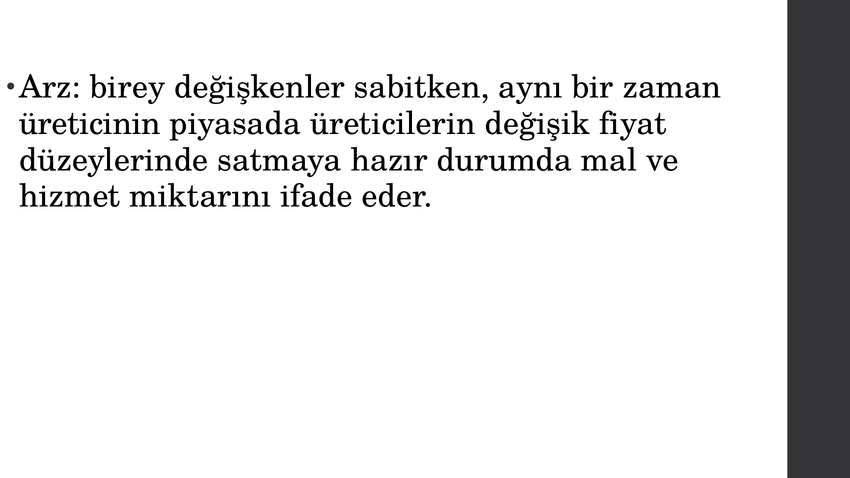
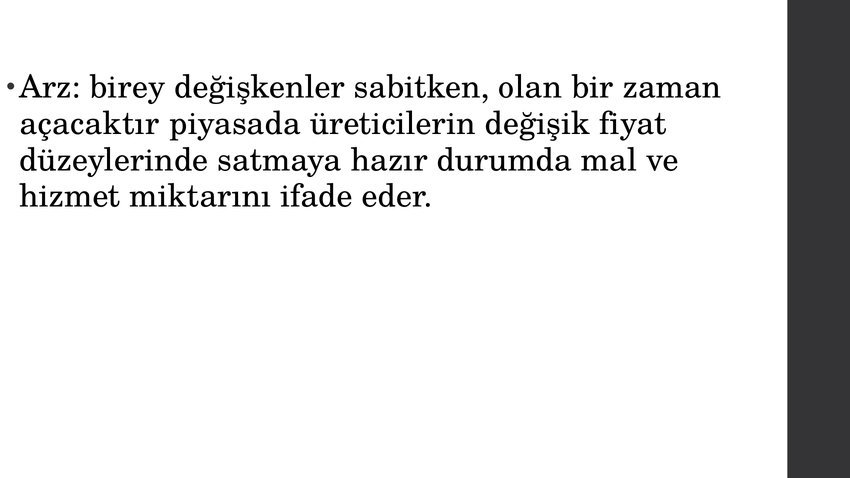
aynı: aynı -> olan
üreticinin: üreticinin -> açacaktır
